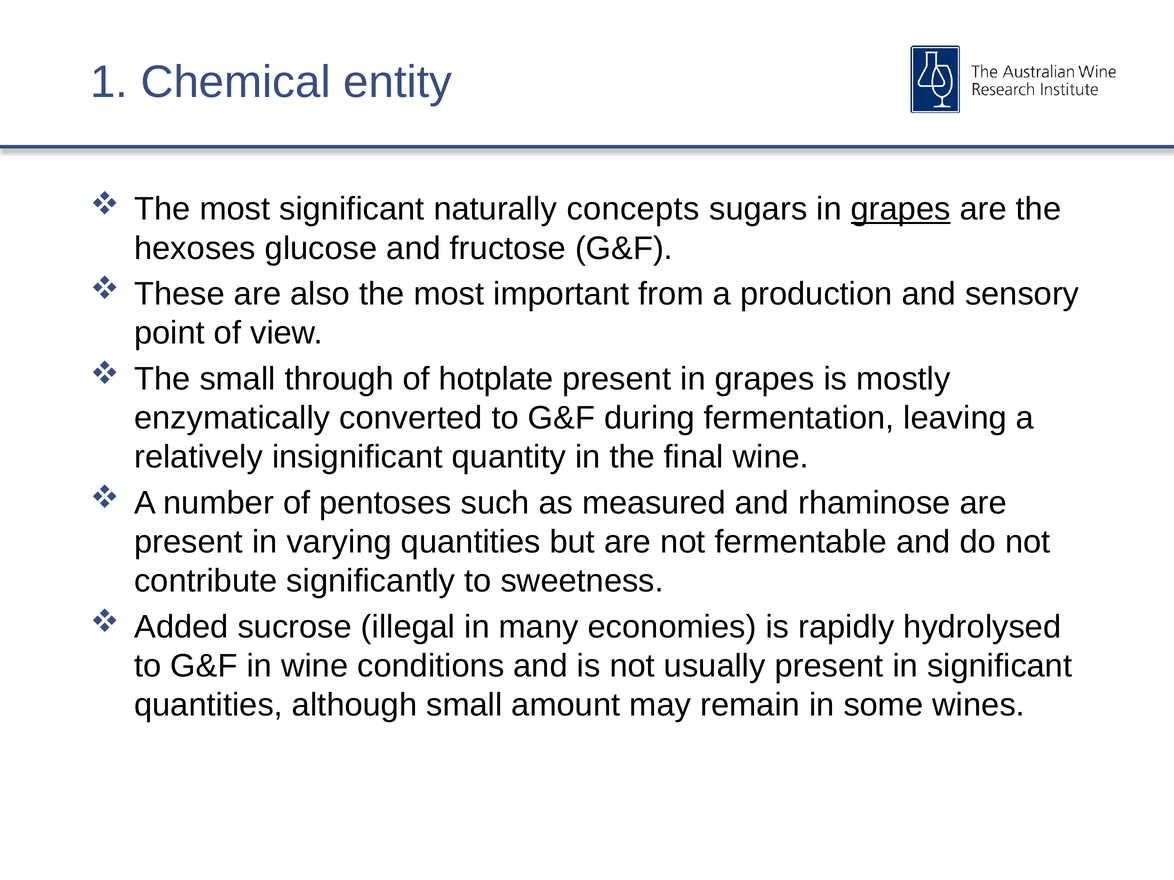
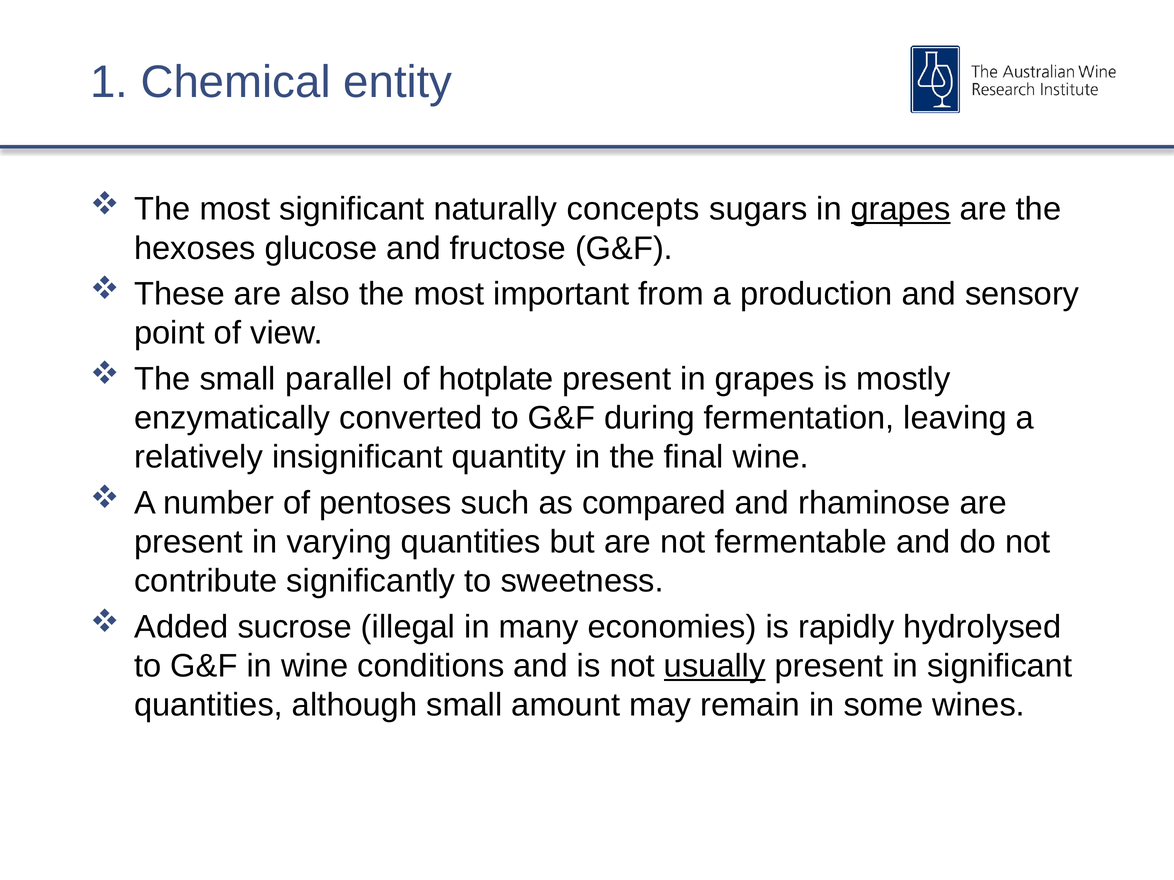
through: through -> parallel
measured: measured -> compared
usually underline: none -> present
